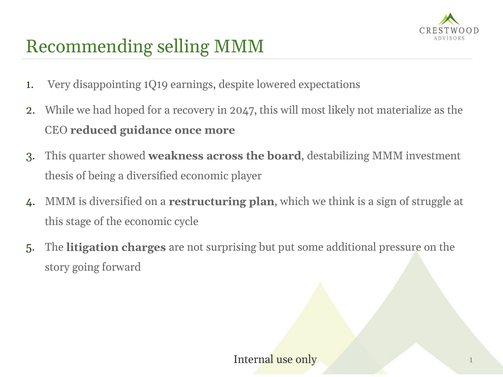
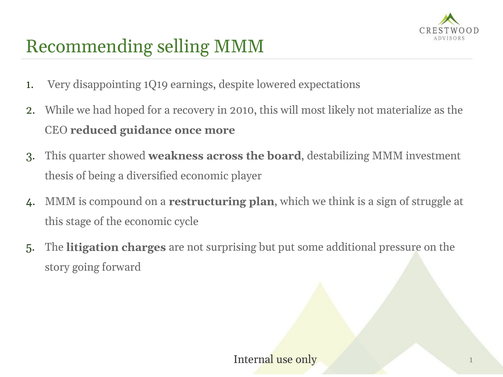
2047: 2047 -> 2010
is diversified: diversified -> compound
